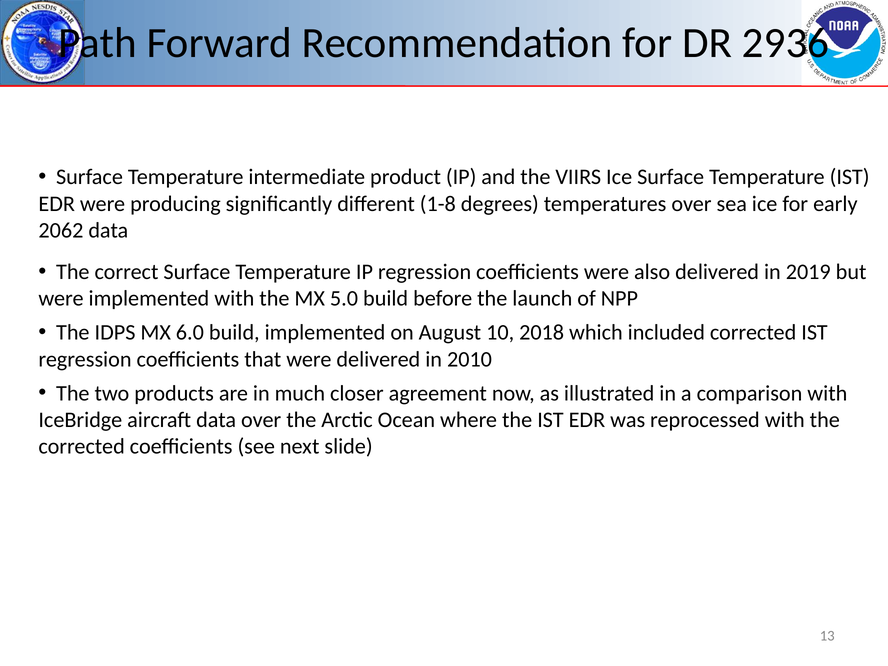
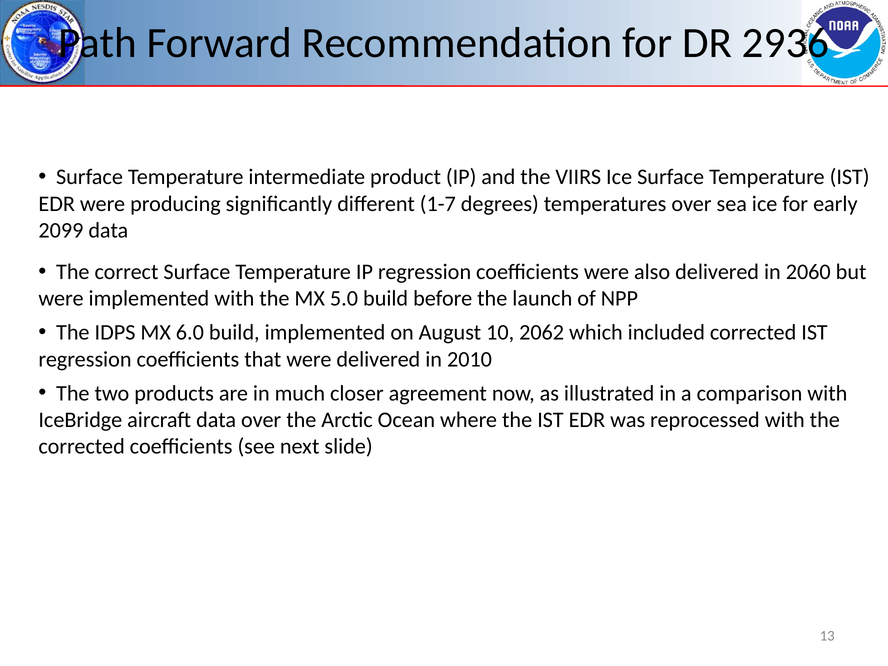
1-8: 1-8 -> 1-7
2062: 2062 -> 2099
2019: 2019 -> 2060
2018: 2018 -> 2062
